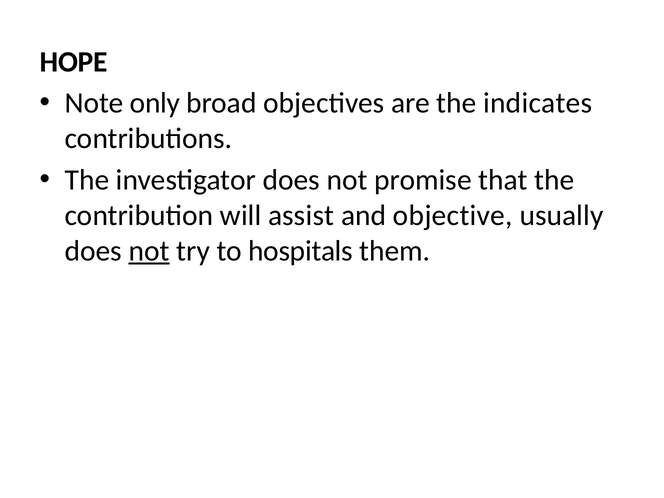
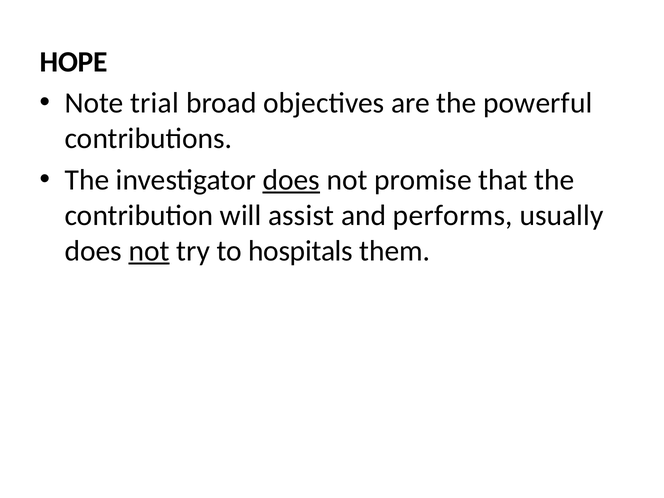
only: only -> trial
indicates: indicates -> powerful
does at (291, 180) underline: none -> present
objective: objective -> performs
